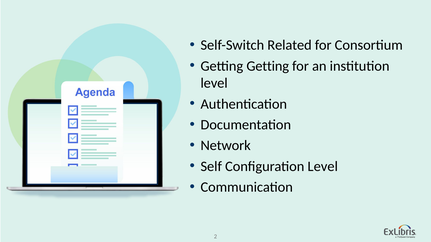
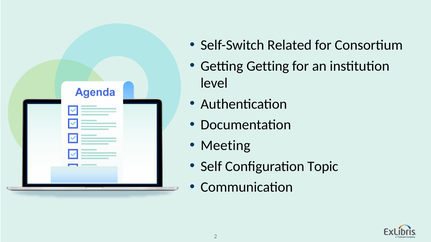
Network: Network -> Meeting
Configuration Level: Level -> Topic
